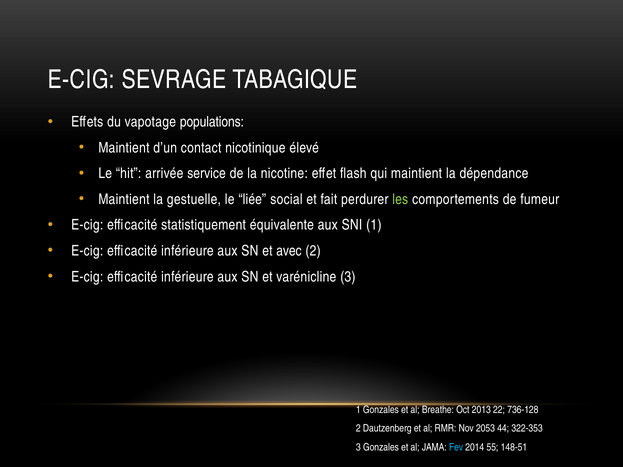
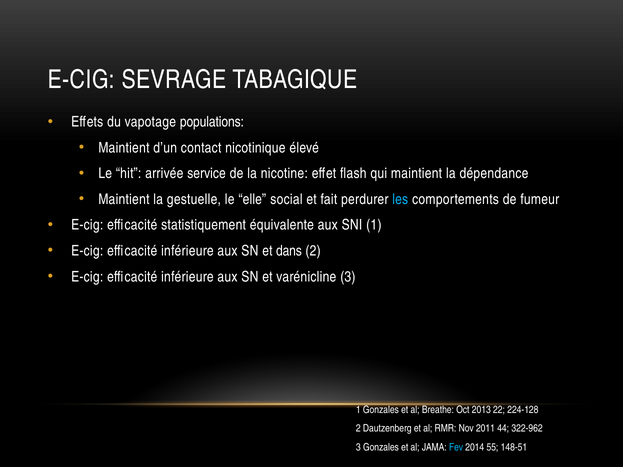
liée: liée -> elle
les colour: light green -> light blue
avec: avec -> dans
736-128: 736-128 -> 224-128
2053: 2053 -> 2011
322-353: 322-353 -> 322-962
